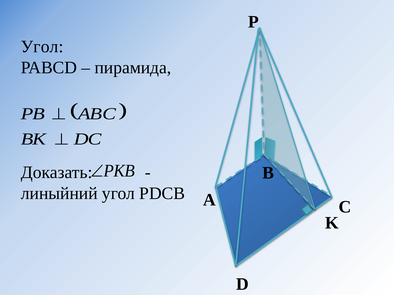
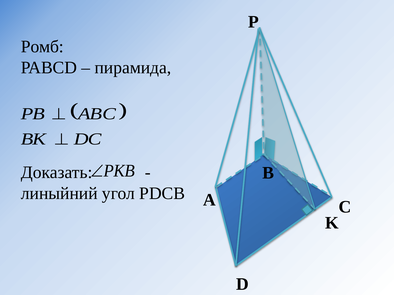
Угол at (42, 47): Угол -> Ромб
